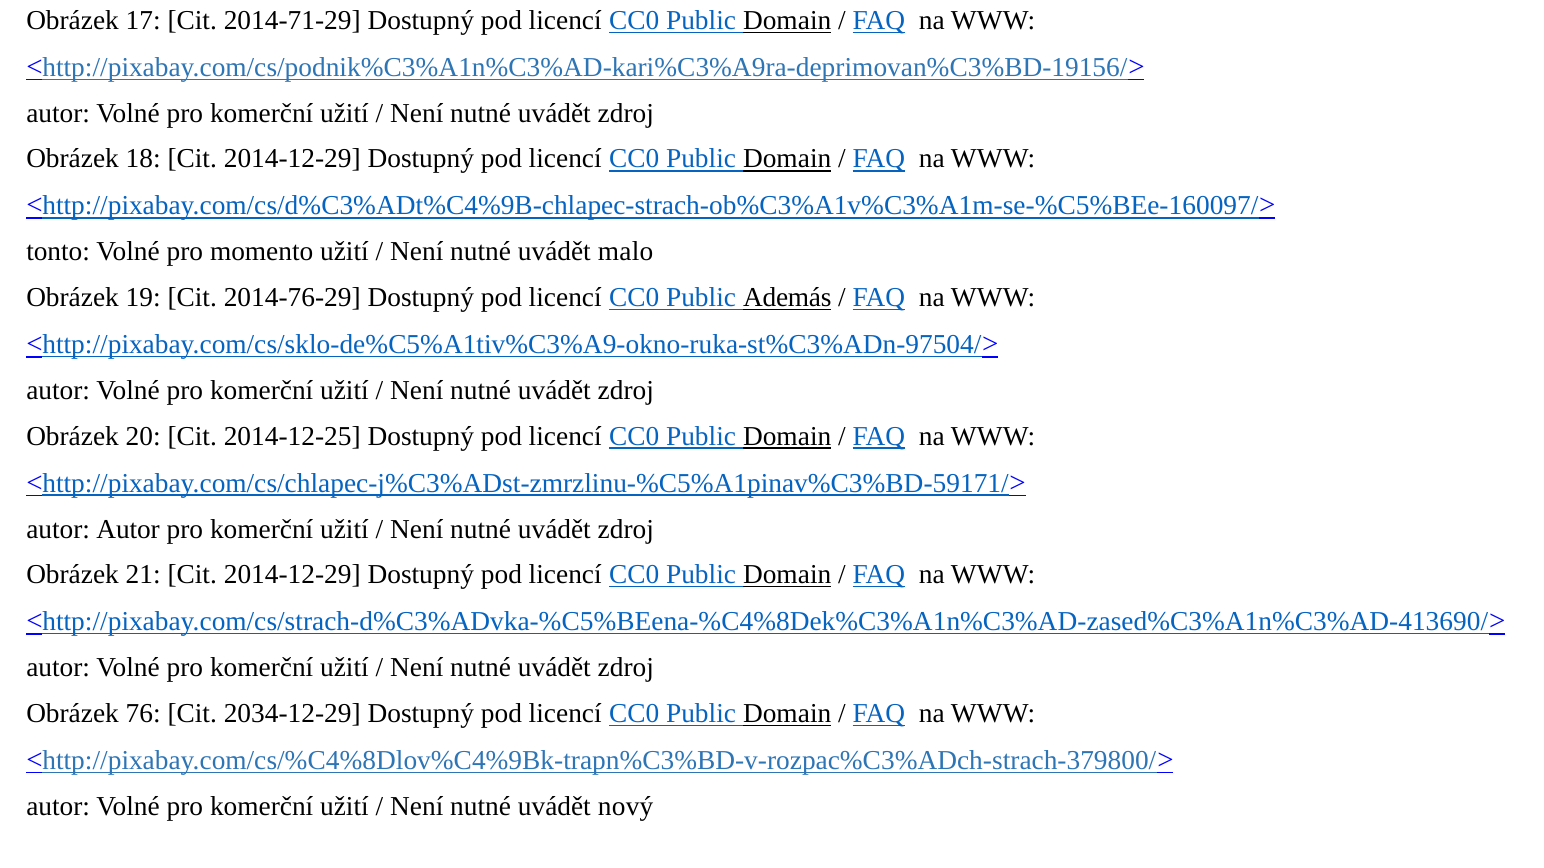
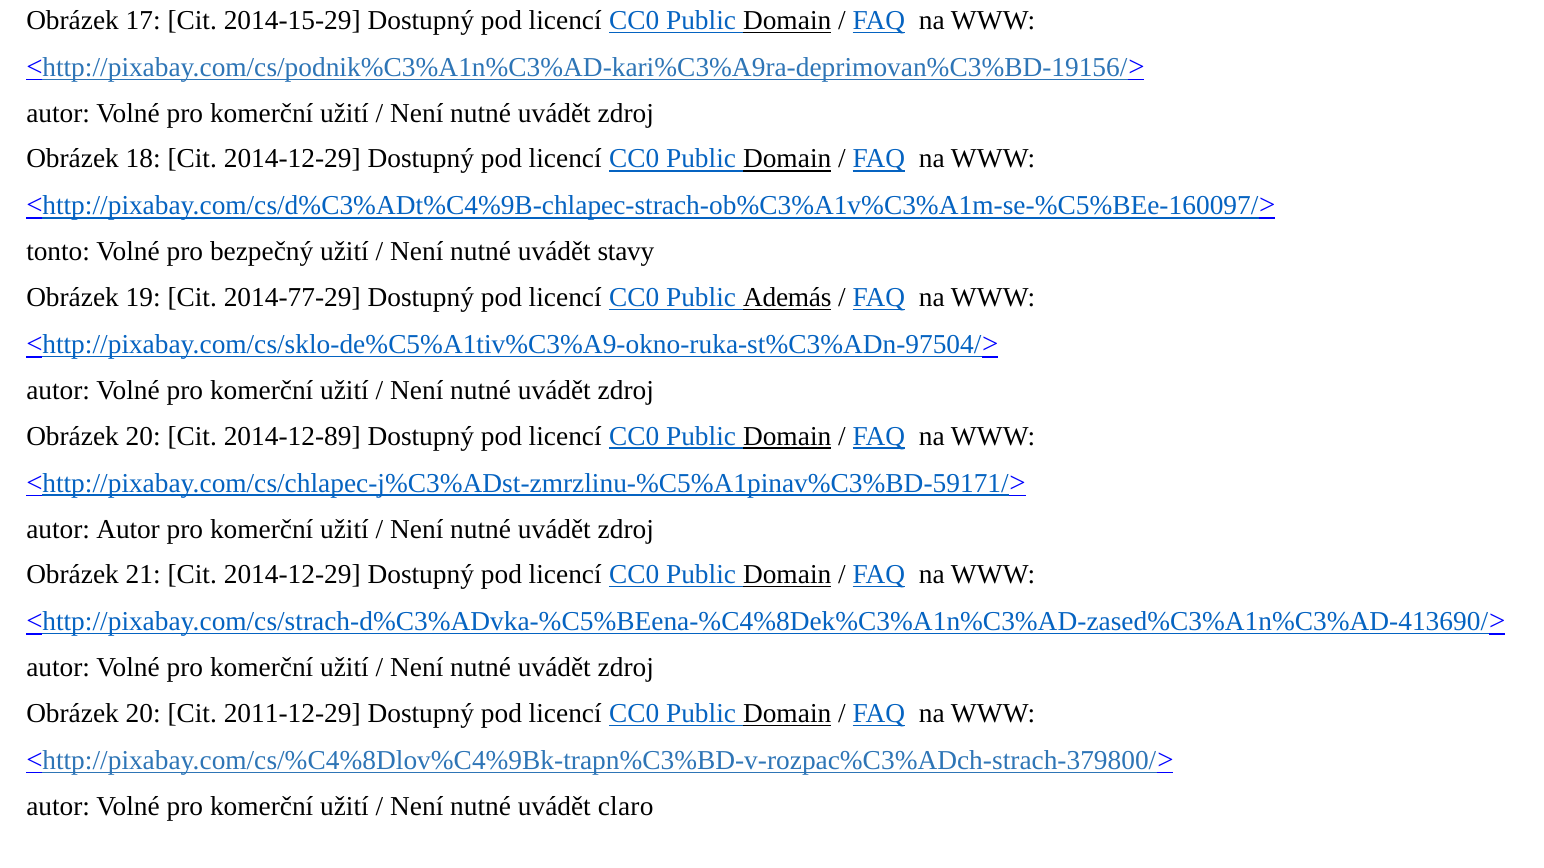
2014-71-29: 2014-71-29 -> 2014-15-29
momento: momento -> bezpečný
malo: malo -> stavy
2014-76-29: 2014-76-29 -> 2014-77-29
2014-12-25: 2014-12-25 -> 2014-12-89
76 at (143, 714): 76 -> 20
2034-12-29: 2034-12-29 -> 2011-12-29
nový: nový -> claro
